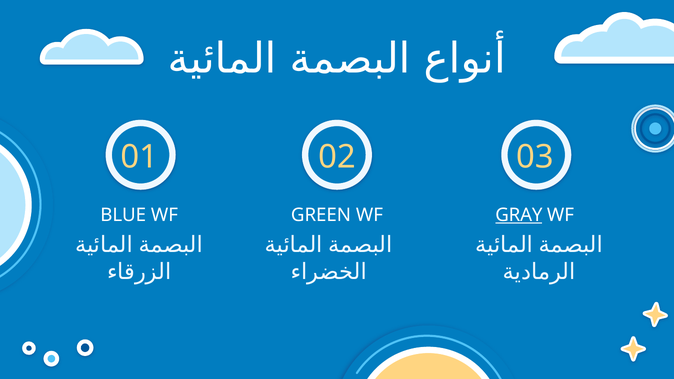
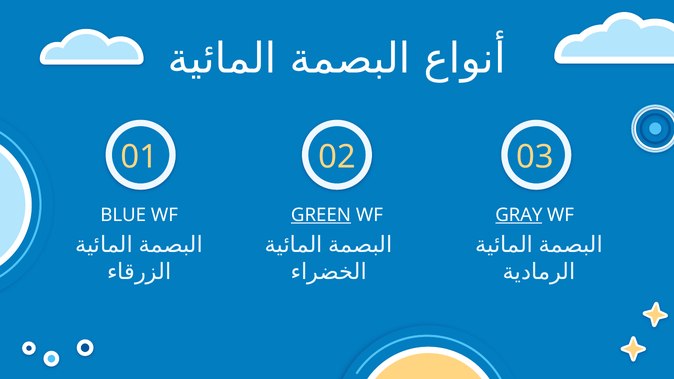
GREEN underline: none -> present
